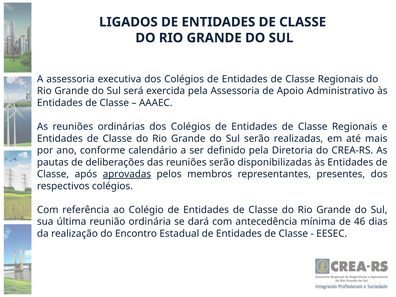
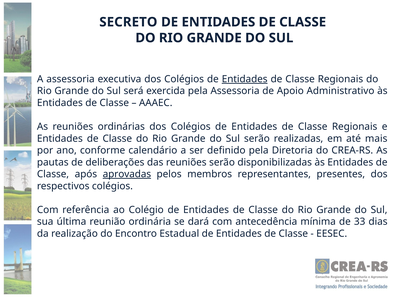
LIGADOS: LIGADOS -> SECRETO
Entidades at (245, 79) underline: none -> present
46: 46 -> 33
